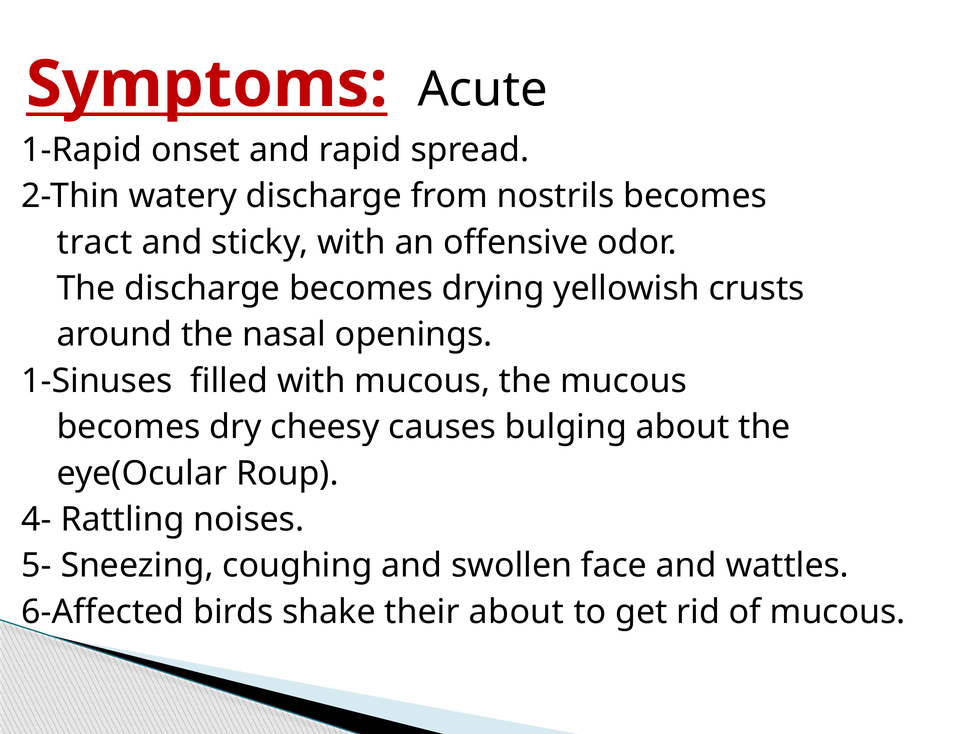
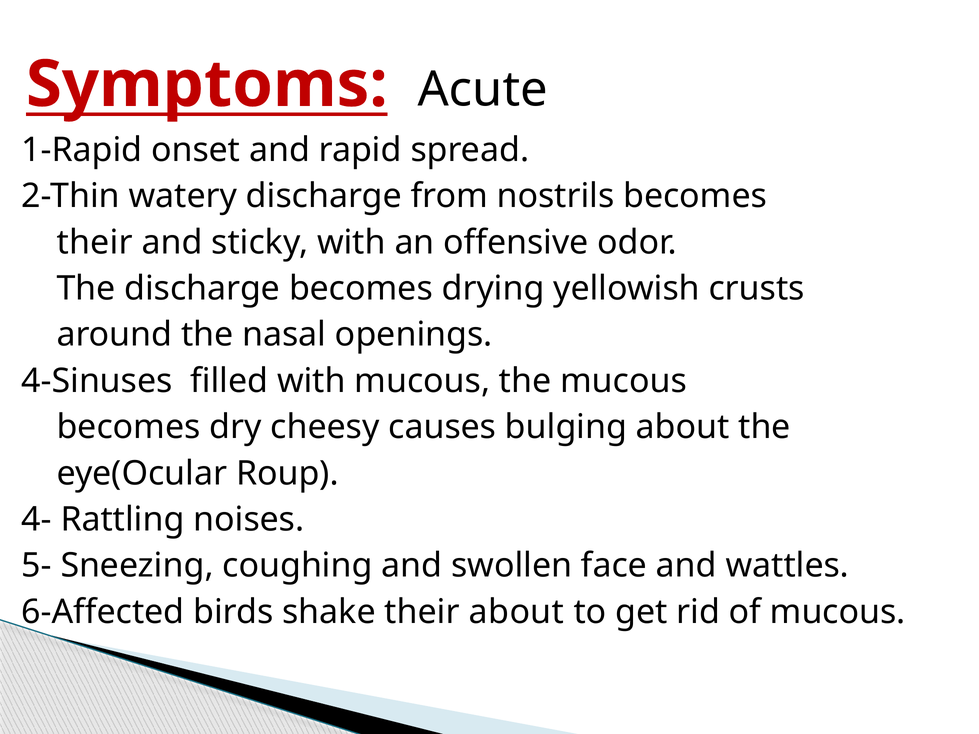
tract at (95, 242): tract -> their
1-Sinuses: 1-Sinuses -> 4-Sinuses
